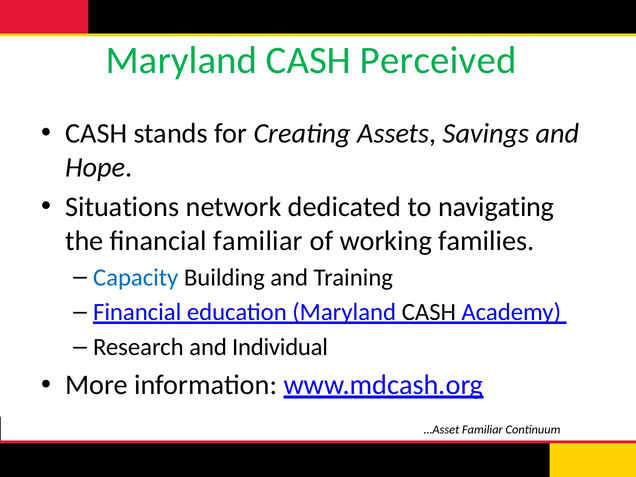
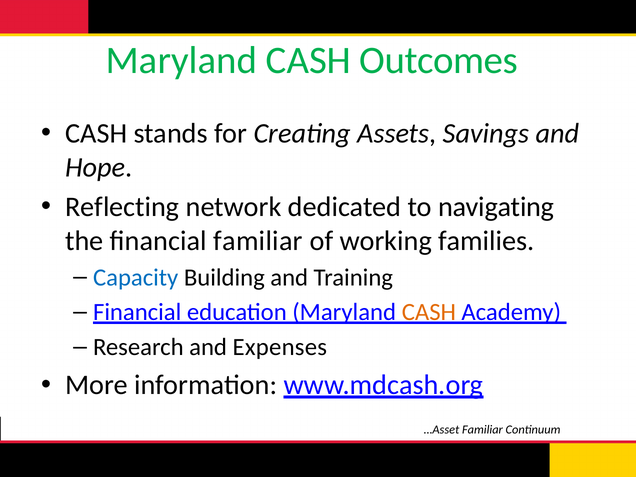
Perceived: Perceived -> Outcomes
Situations: Situations -> Reflecting
CASH at (429, 312) colour: black -> orange
Individual: Individual -> Expenses
